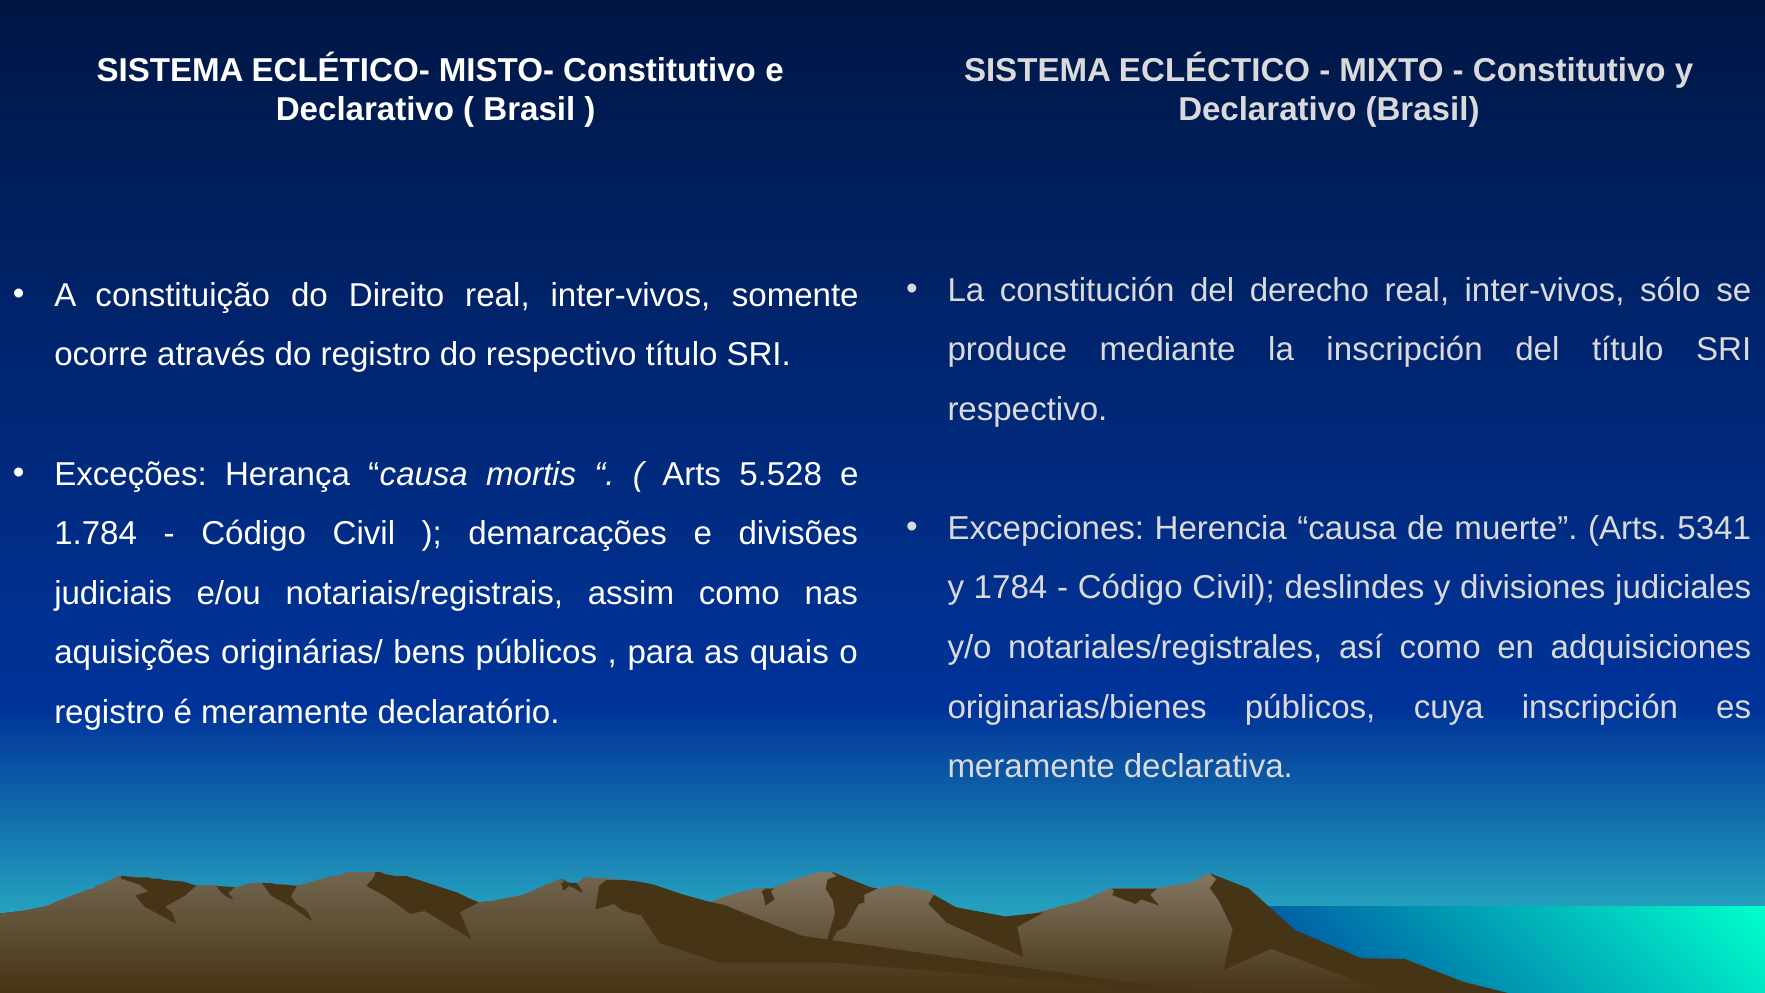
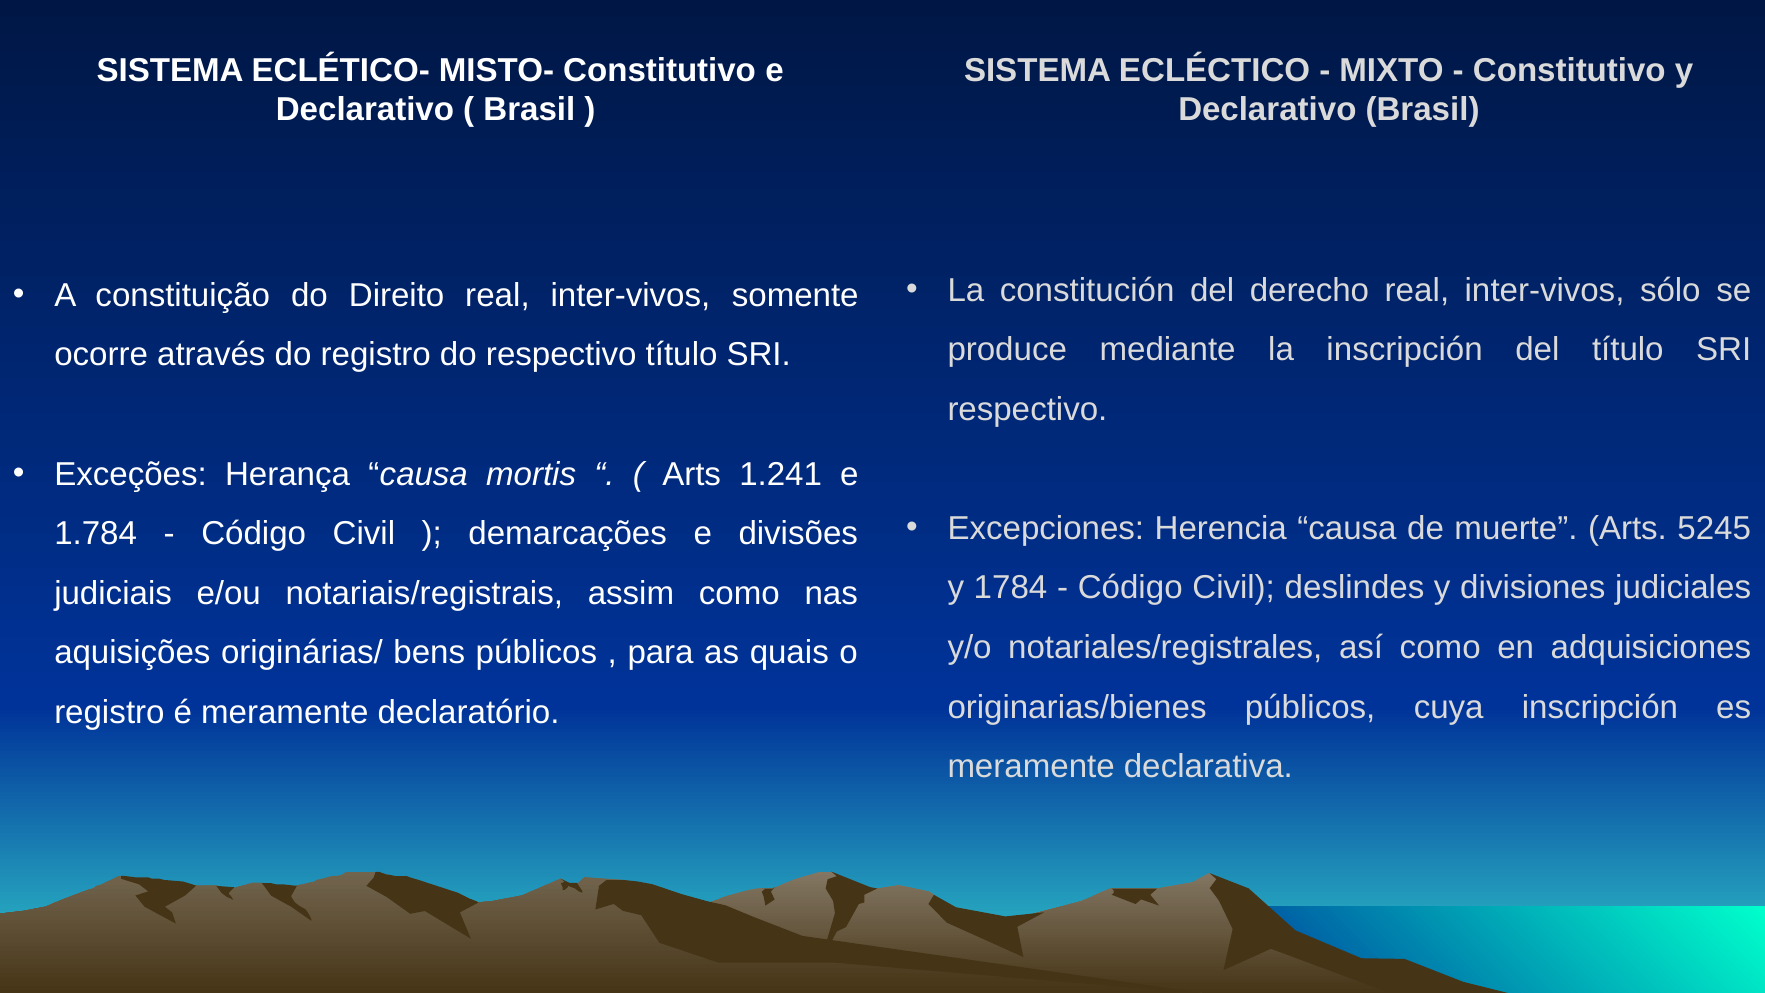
5.528: 5.528 -> 1.241
5341: 5341 -> 5245
